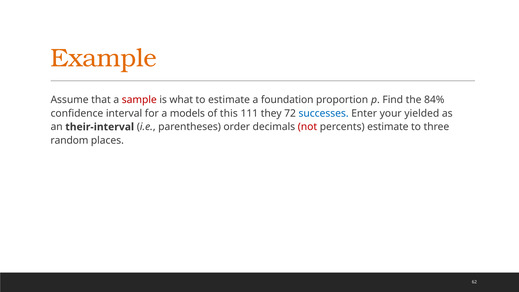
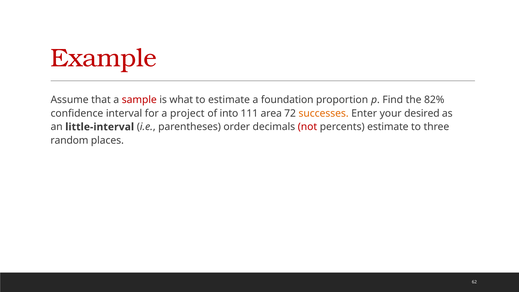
Example colour: orange -> red
84%: 84% -> 82%
models: models -> project
this: this -> into
they: they -> area
successes colour: blue -> orange
yielded: yielded -> desired
their-interval: their-interval -> little-interval
